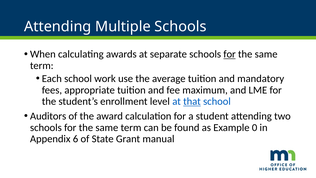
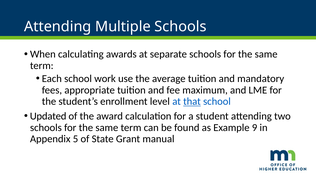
for at (230, 54) underline: present -> none
Auditors: Auditors -> Updated
0: 0 -> 9
6: 6 -> 5
